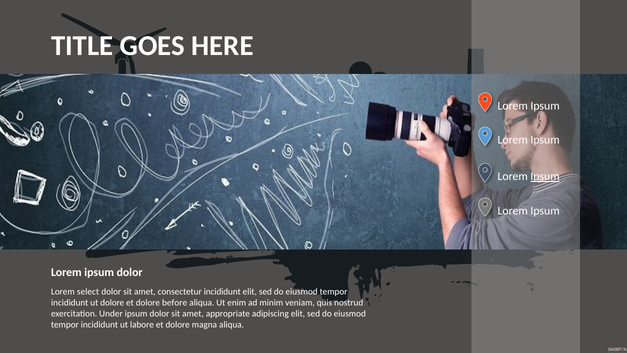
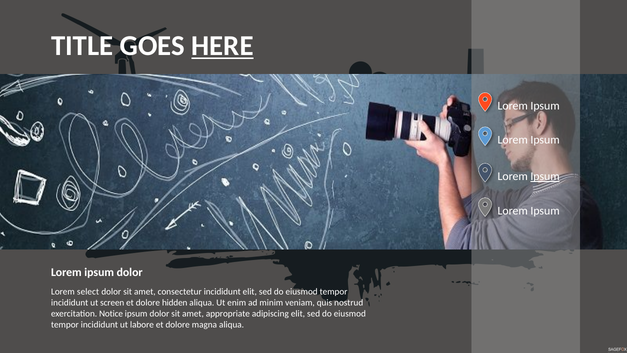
HERE underline: none -> present
ut dolore: dolore -> screen
before: before -> hidden
Under: Under -> Notice
